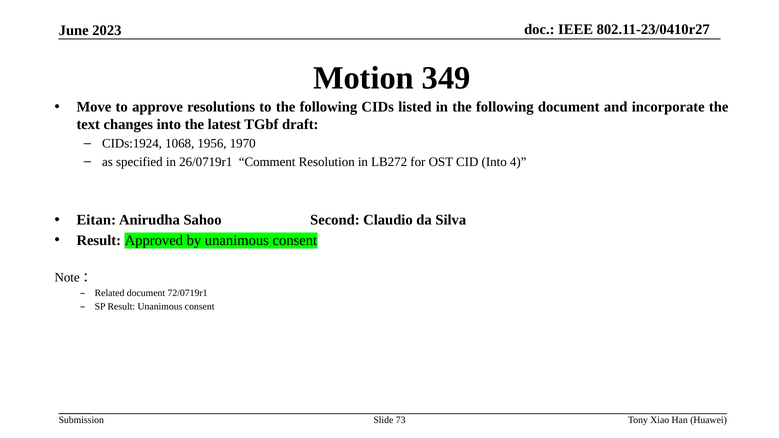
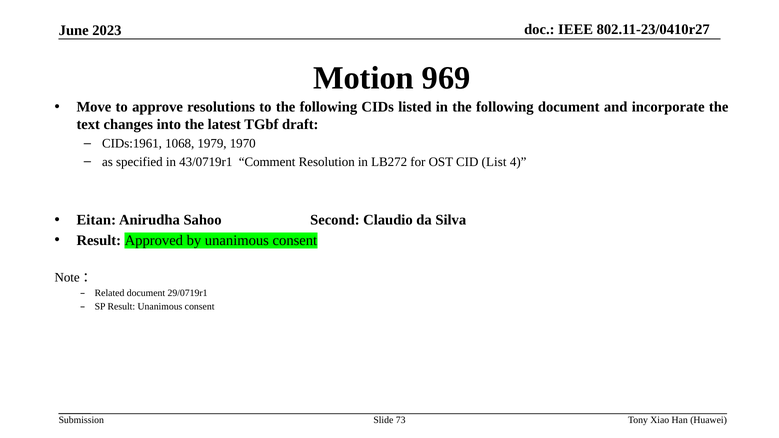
349: 349 -> 969
CIDs:1924: CIDs:1924 -> CIDs:1961
1956: 1956 -> 1979
26/0719r1: 26/0719r1 -> 43/0719r1
CID Into: Into -> List
72/0719r1: 72/0719r1 -> 29/0719r1
